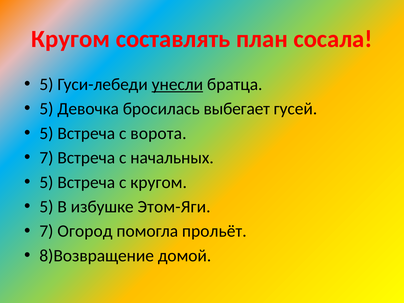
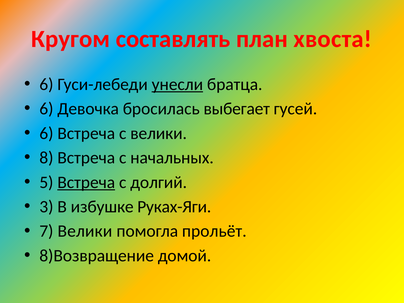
сосала: сосала -> хвоста
5 at (46, 84): 5 -> 6
5 at (46, 109): 5 -> 6
5 at (46, 133): 5 -> 6
с ворота: ворота -> велики
7 at (46, 158): 7 -> 8
Встреча at (86, 182) underline: none -> present
с кругом: кругом -> долгий
5 at (46, 207): 5 -> 3
Этом-Яги: Этом-Яги -> Руках-Яги
7 Огород: Огород -> Велики
